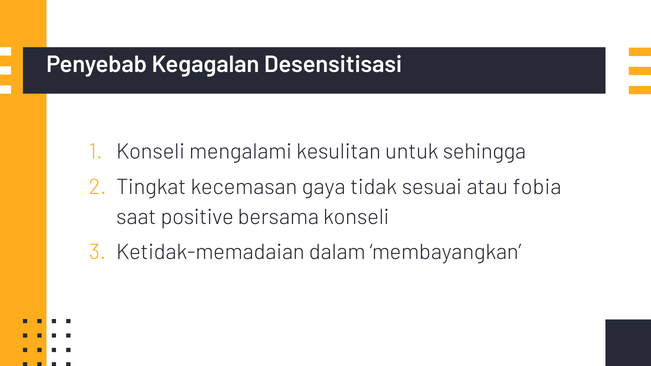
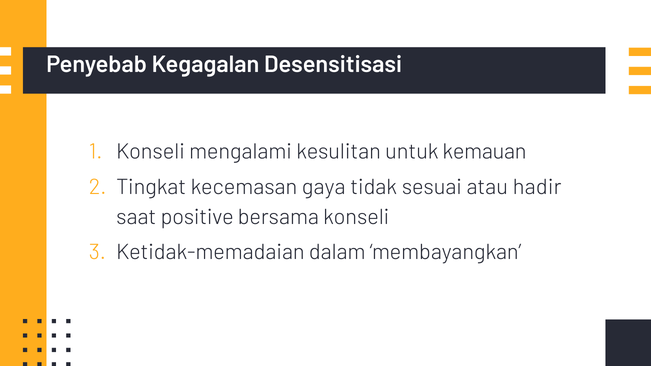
sehingga: sehingga -> kemauan
fobia: fobia -> hadir
